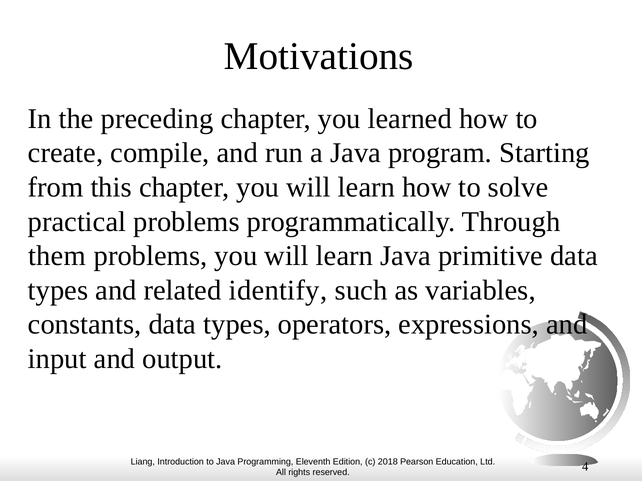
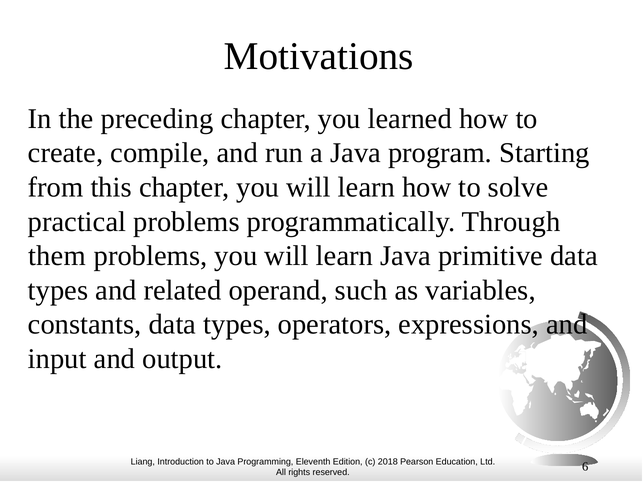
identify: identify -> operand
4: 4 -> 6
